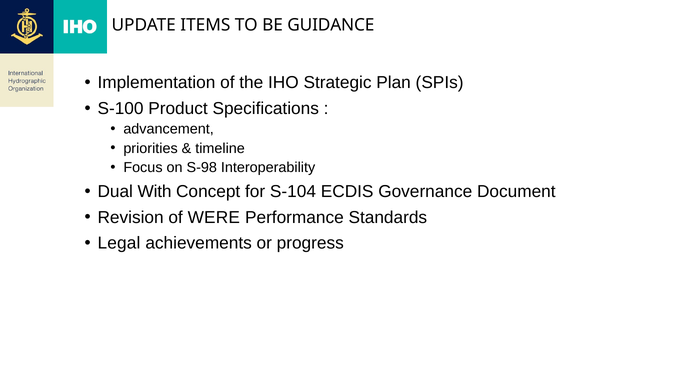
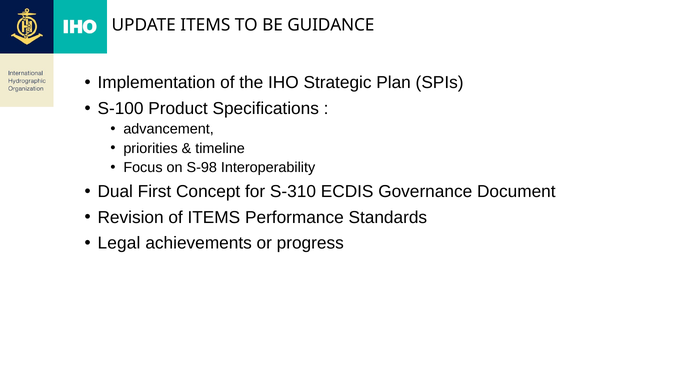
With: With -> First
S-104: S-104 -> S-310
of WERE: WERE -> ITEMS
